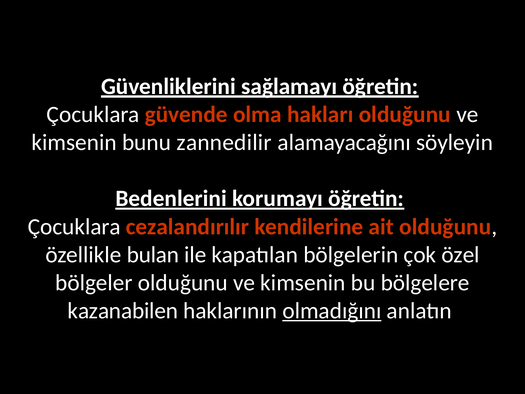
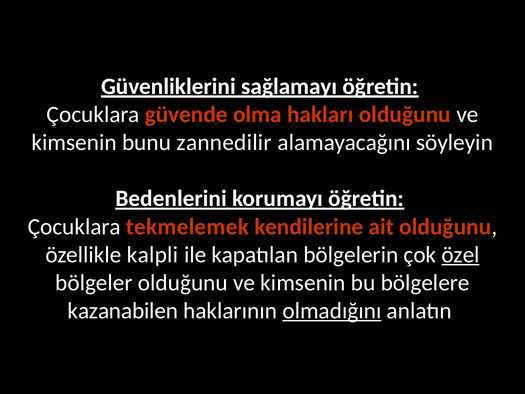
cezalandırılır: cezalandırılır -> tekmelemek
bulan: bulan -> kalpli
özel underline: none -> present
